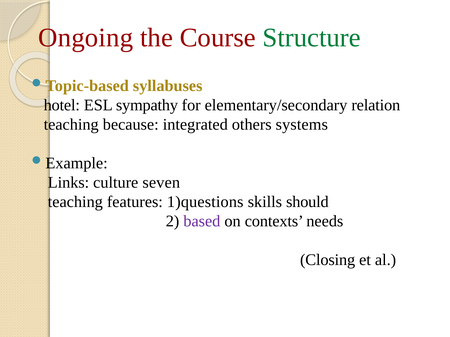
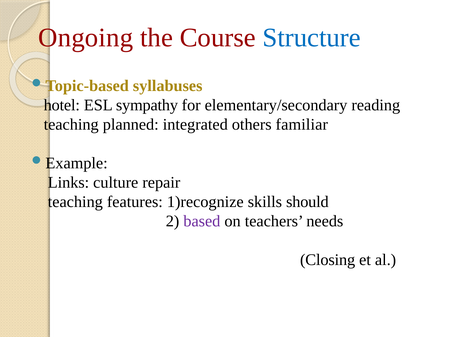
Structure colour: green -> blue
relation: relation -> reading
because: because -> planned
systems: systems -> familiar
seven: seven -> repair
1)questions: 1)questions -> 1)recognize
contexts: contexts -> teachers
